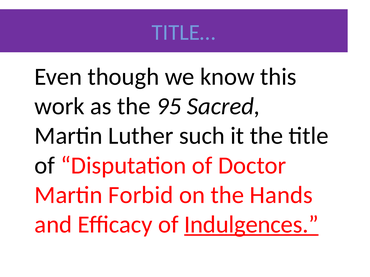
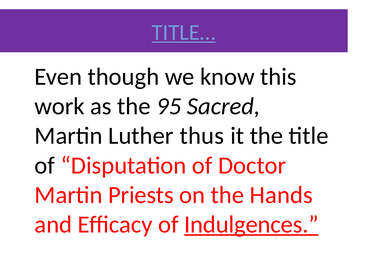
TITLE… underline: none -> present
such: such -> thus
Forbid: Forbid -> Priests
